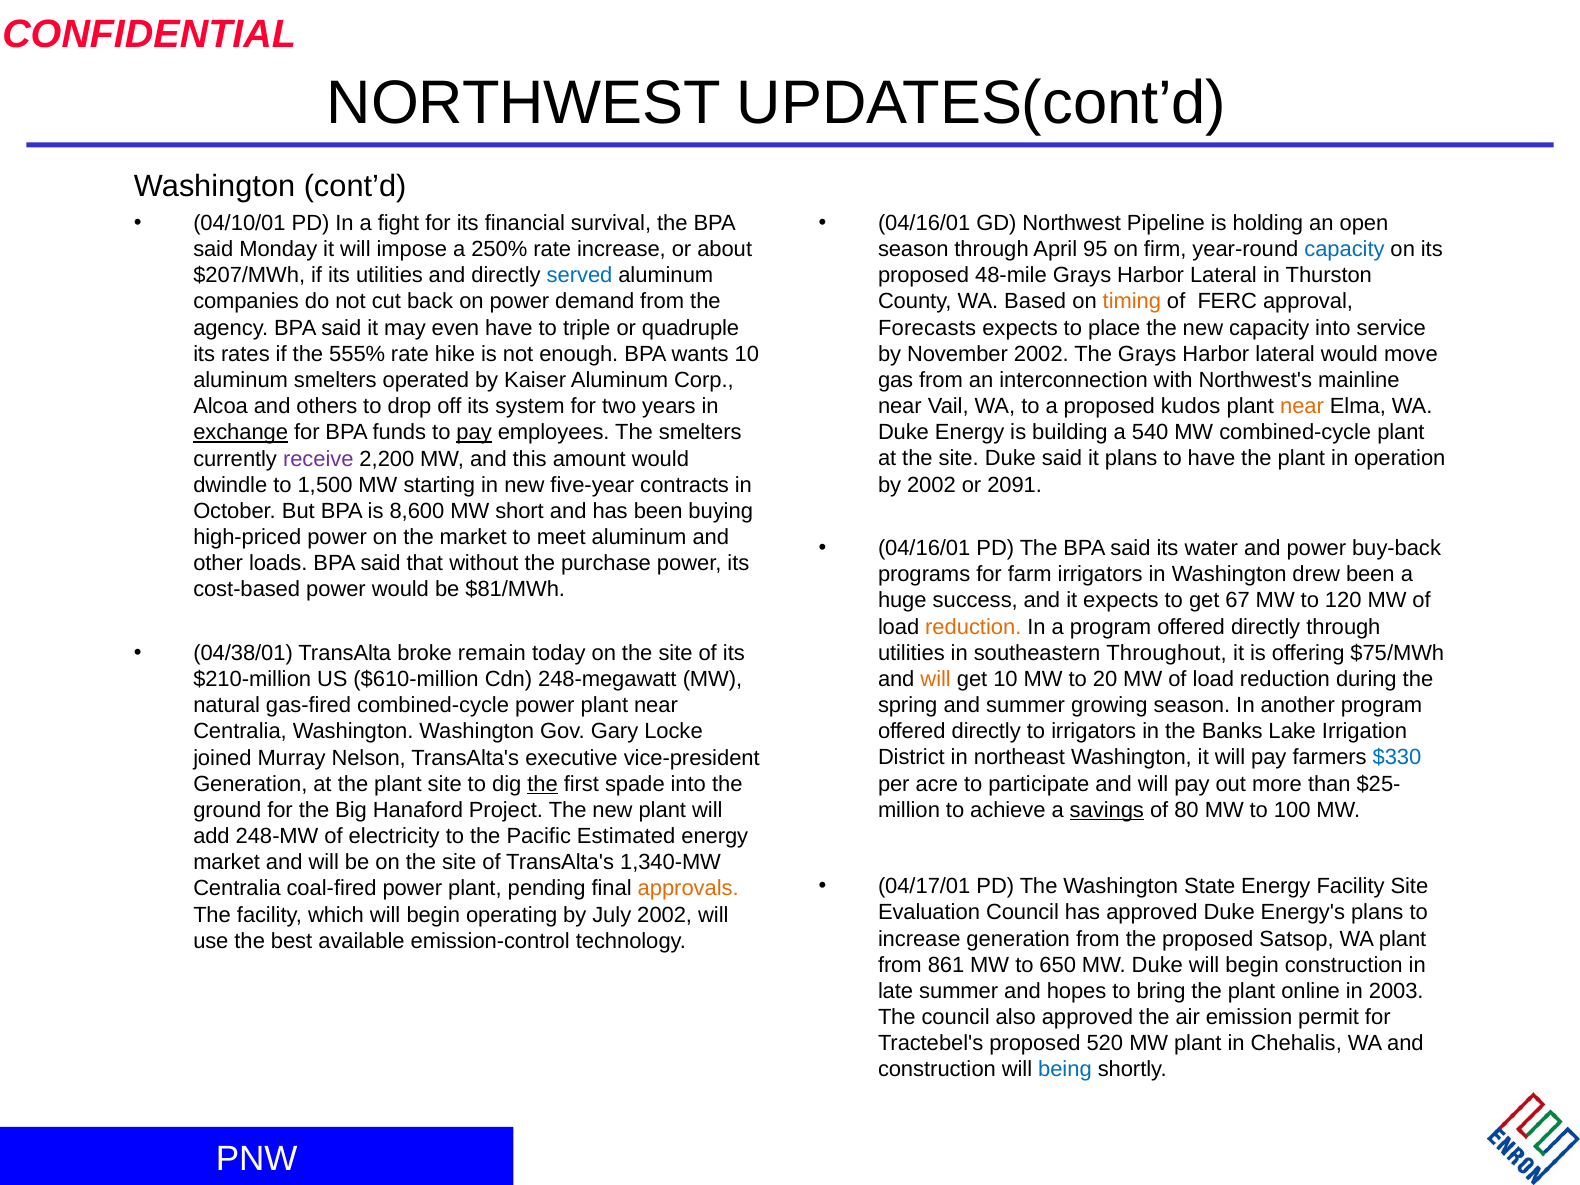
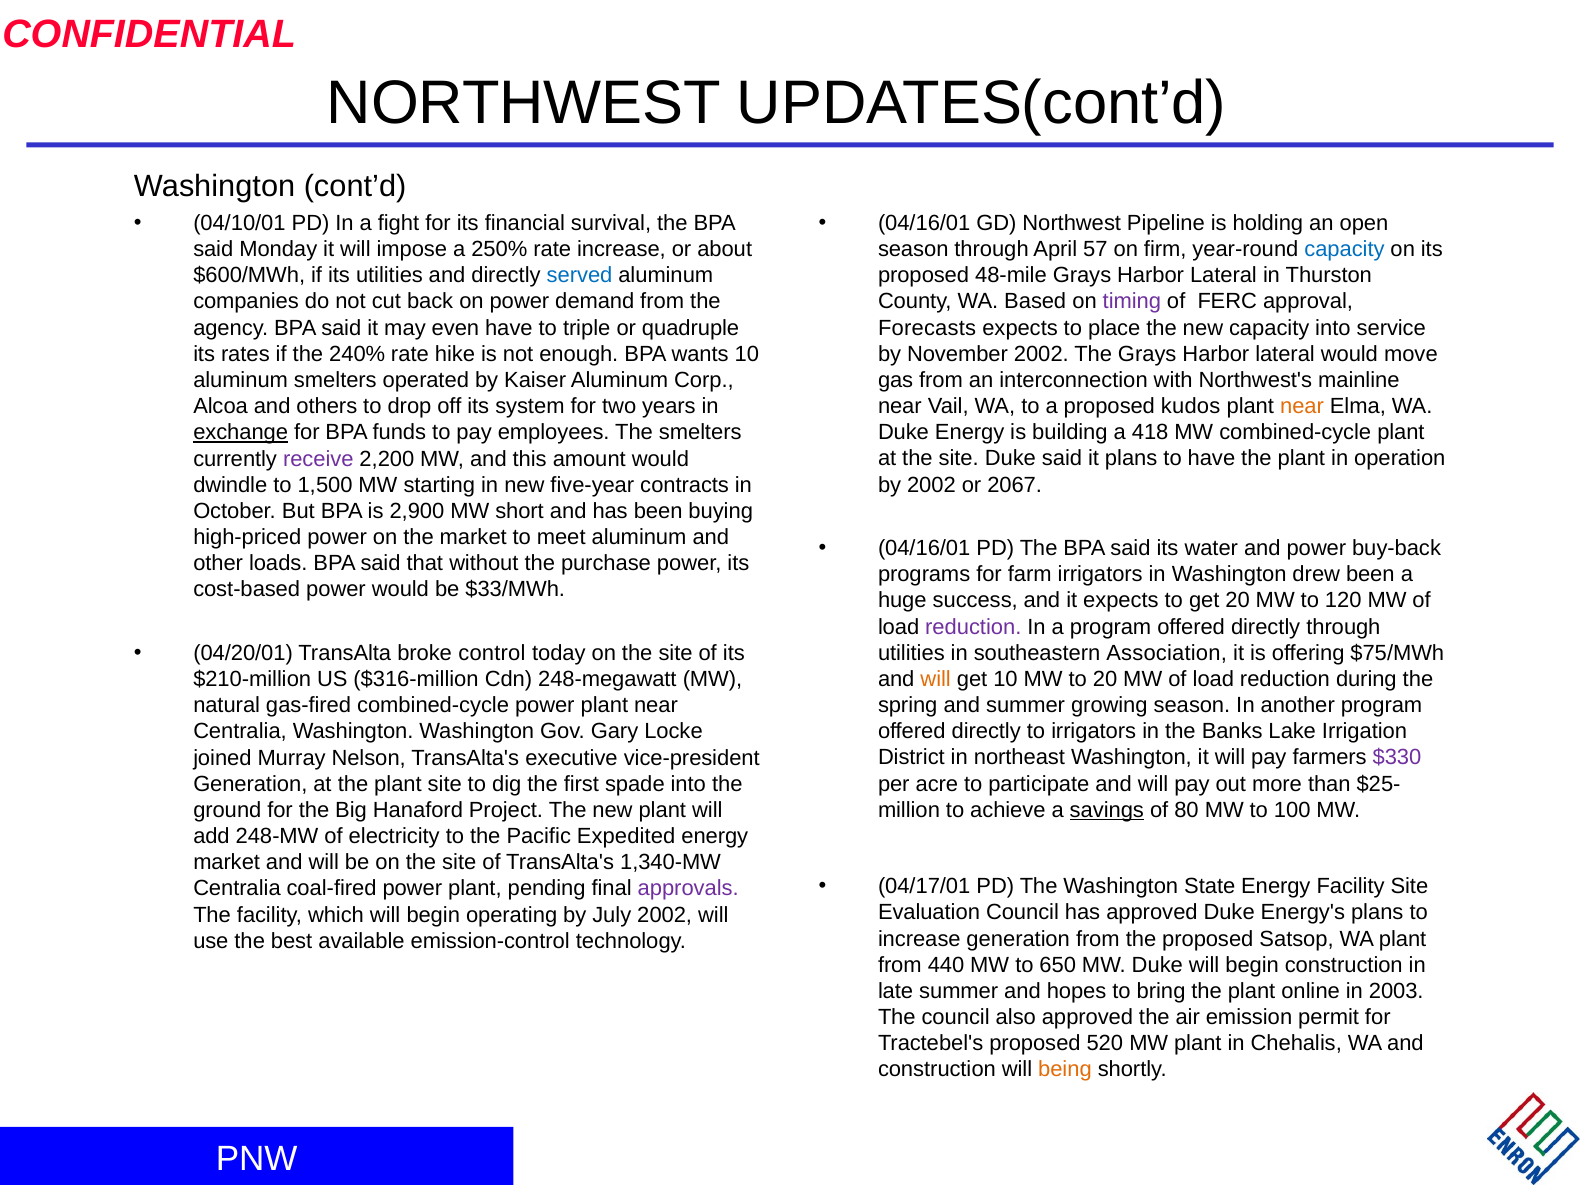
95: 95 -> 57
$207/MWh: $207/MWh -> $600/MWh
timing colour: orange -> purple
555%: 555% -> 240%
pay at (474, 433) underline: present -> none
540: 540 -> 418
2091: 2091 -> 2067
8,600: 8,600 -> 2,900
$81/MWh: $81/MWh -> $33/MWh
get 67: 67 -> 20
reduction at (973, 627) colour: orange -> purple
04/38/01: 04/38/01 -> 04/20/01
remain: remain -> control
Throughout: Throughout -> Association
$610-million: $610-million -> $316-million
$330 colour: blue -> purple
the at (543, 784) underline: present -> none
Estimated: Estimated -> Expedited
approvals colour: orange -> purple
861: 861 -> 440
being colour: blue -> orange
